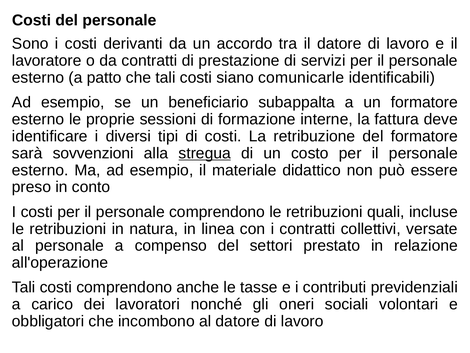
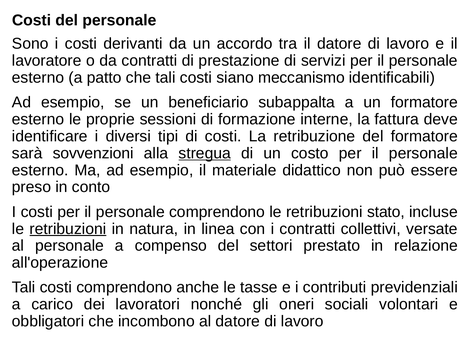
comunicarle: comunicarle -> meccanismo
quali: quali -> stato
retribuzioni at (68, 229) underline: none -> present
